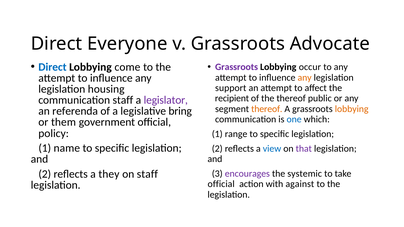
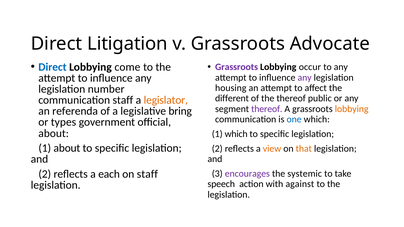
Everyone: Everyone -> Litigation
any at (305, 78) colour: orange -> purple
support: support -> housing
housing: housing -> number
recipient: recipient -> different
legislator colour: purple -> orange
thereof at (267, 109) colour: orange -> purple
them: them -> types
policy at (54, 133): policy -> about
1 range: range -> which
1 name: name -> about
view colour: blue -> orange
that colour: purple -> orange
they: they -> each
official at (221, 184): official -> speech
